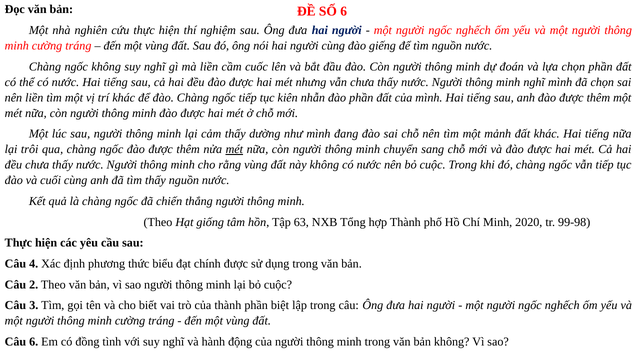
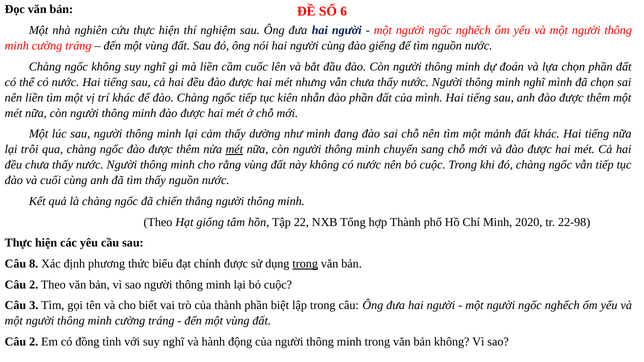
63: 63 -> 22
99-98: 99-98 -> 22-98
4: 4 -> 8
trong at (305, 264) underline: none -> present
6 at (34, 342): 6 -> 2
